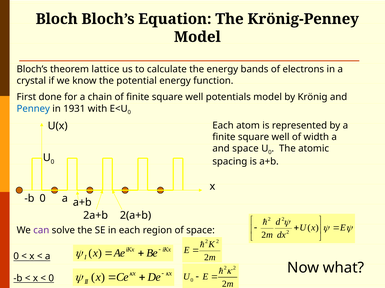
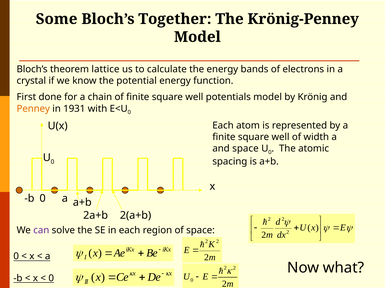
Bloch: Bloch -> Some
Equation: Equation -> Together
Penney colour: blue -> orange
